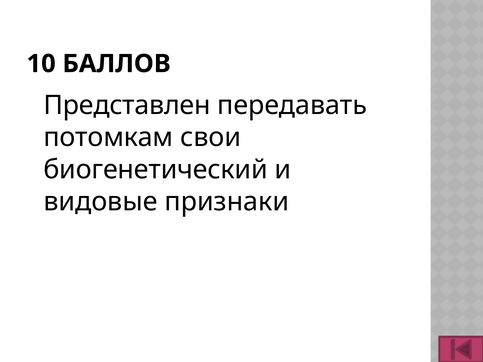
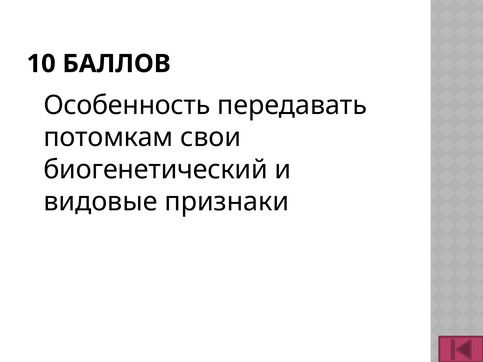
Представлен: Представлен -> Особенность
